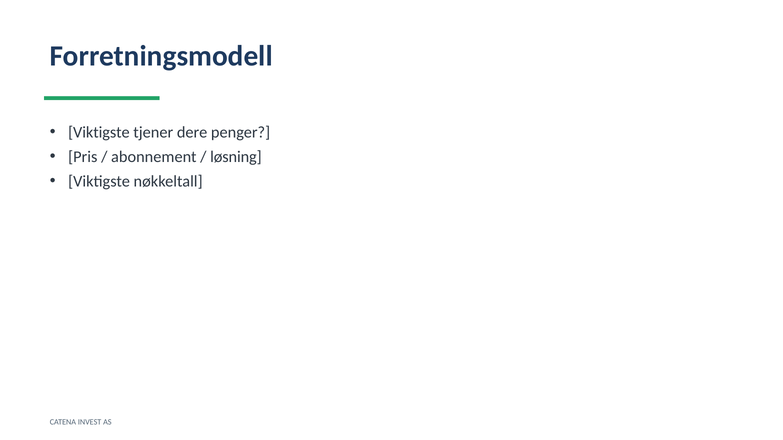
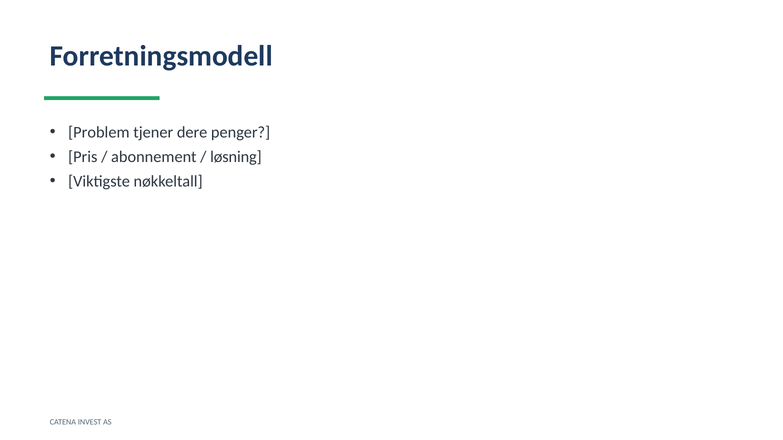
Viktigste at (99, 133): Viktigste -> Problem
